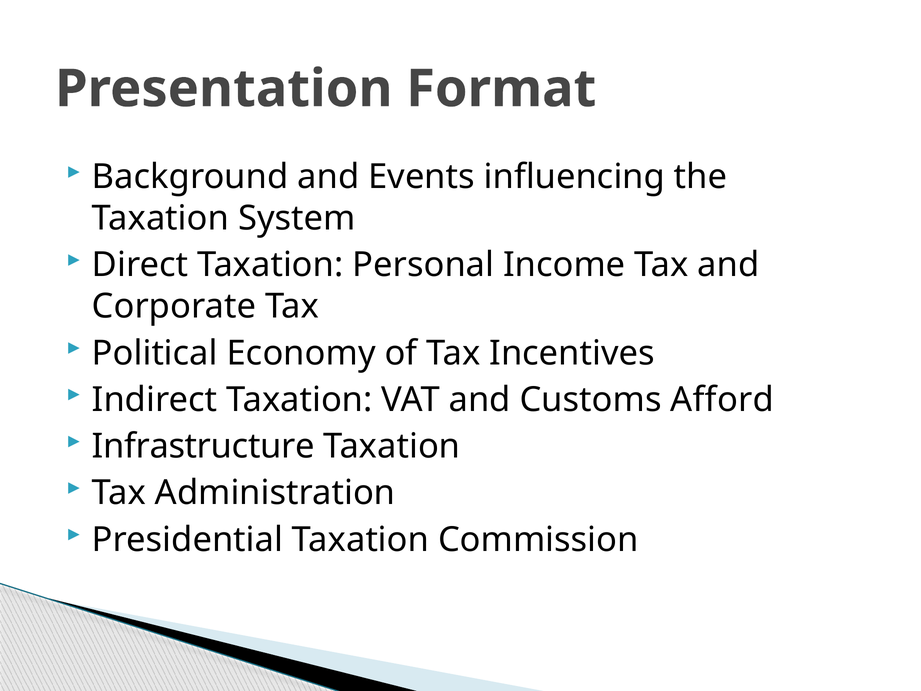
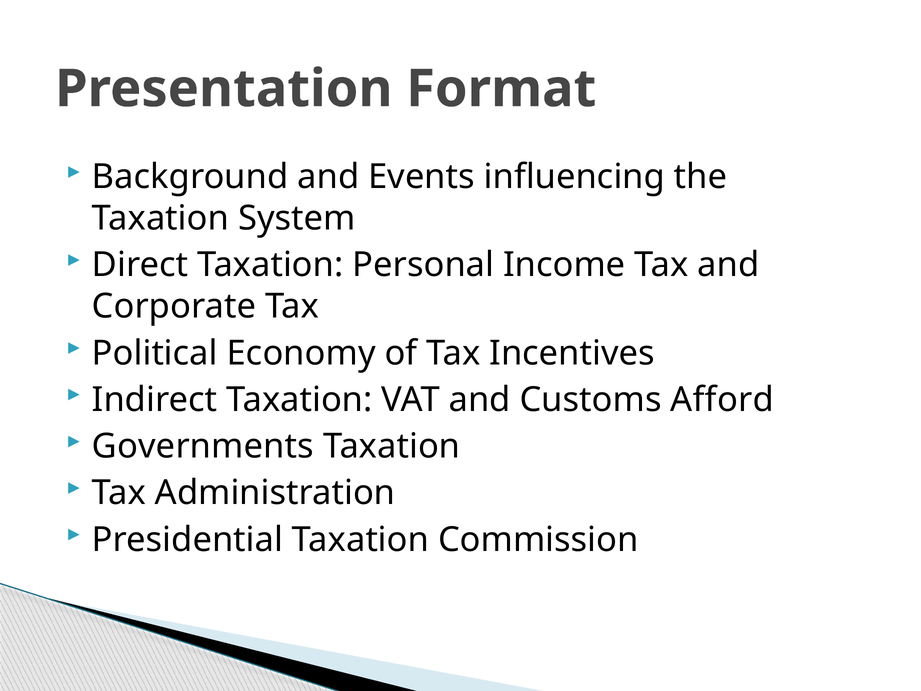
Infrastructure: Infrastructure -> Governments
